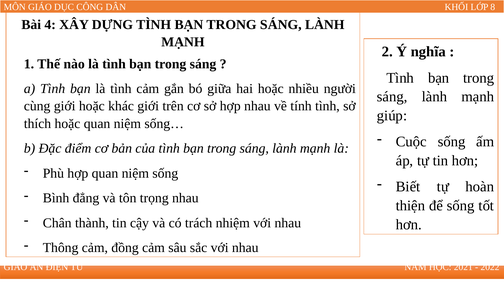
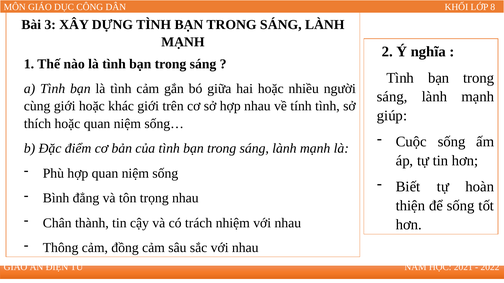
4: 4 -> 3
